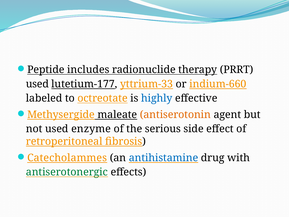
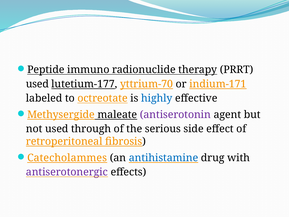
includes: includes -> immuno
yttrium-33: yttrium-33 -> yttrium-70
indium-660: indium-660 -> indium-171
antiserotonin colour: orange -> purple
enzyme: enzyme -> through
antiserotonergic colour: green -> purple
